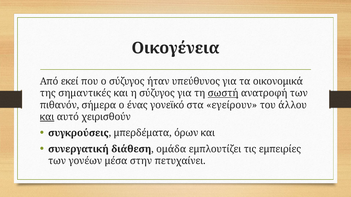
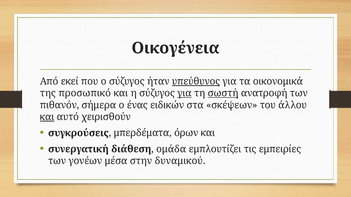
υπεύθυνος underline: none -> present
σημαντικές: σημαντικές -> προσωπικό
για at (184, 93) underline: none -> present
γονεϊκό: γονεϊκό -> ειδικών
εγείρουν: εγείρουν -> σκέψεων
πετυχαίνει: πετυχαίνει -> δυναμικού
